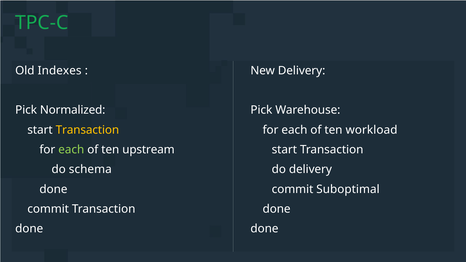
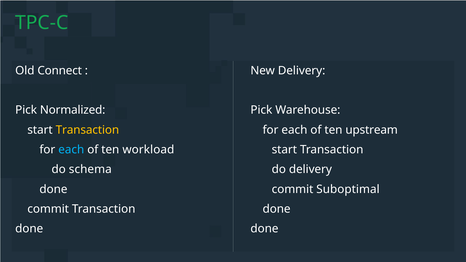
Indexes: Indexes -> Connect
workload: workload -> upstream
each at (71, 150) colour: light green -> light blue
upstream: upstream -> workload
